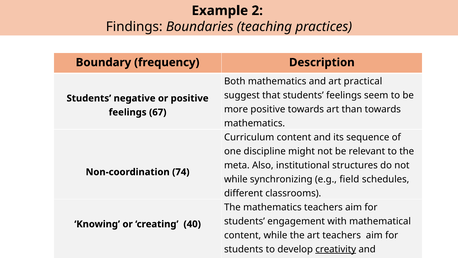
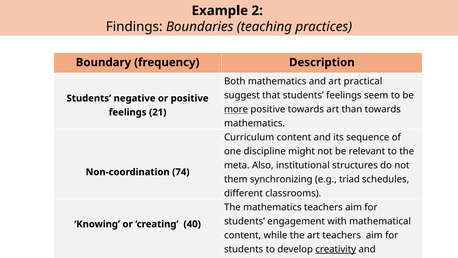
more underline: none -> present
67: 67 -> 21
while at (236, 179): while -> them
field: field -> triad
